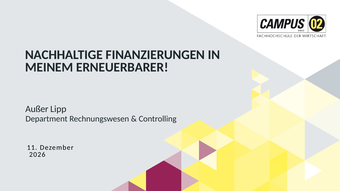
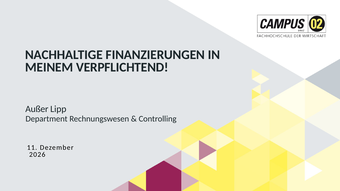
ERNEUERBARER: ERNEUERBARER -> VERPFLICHTEND
